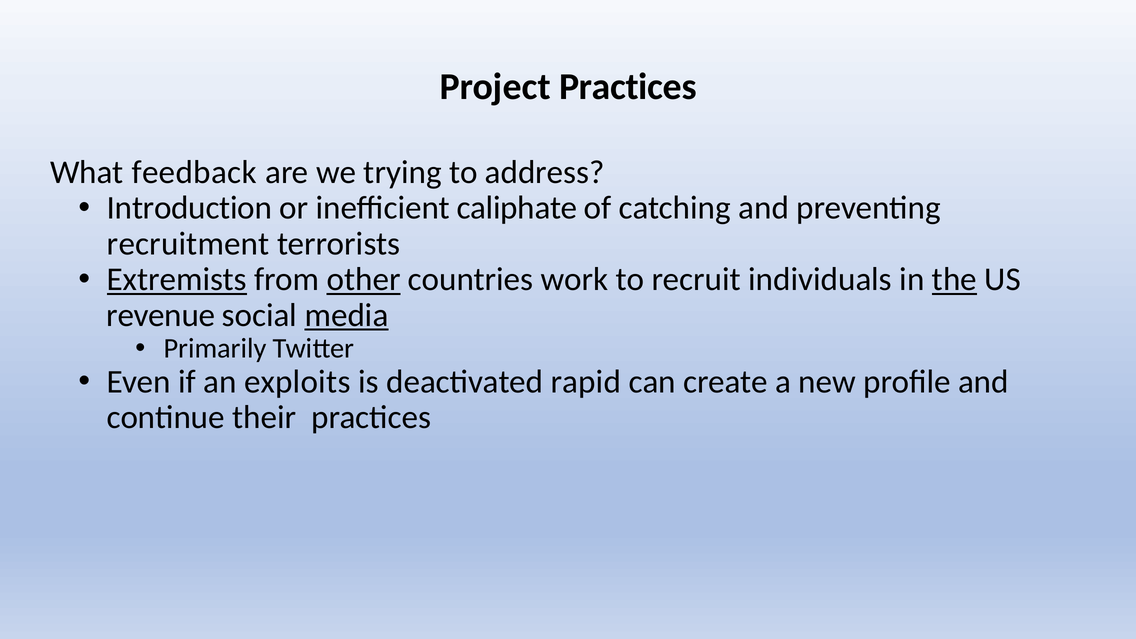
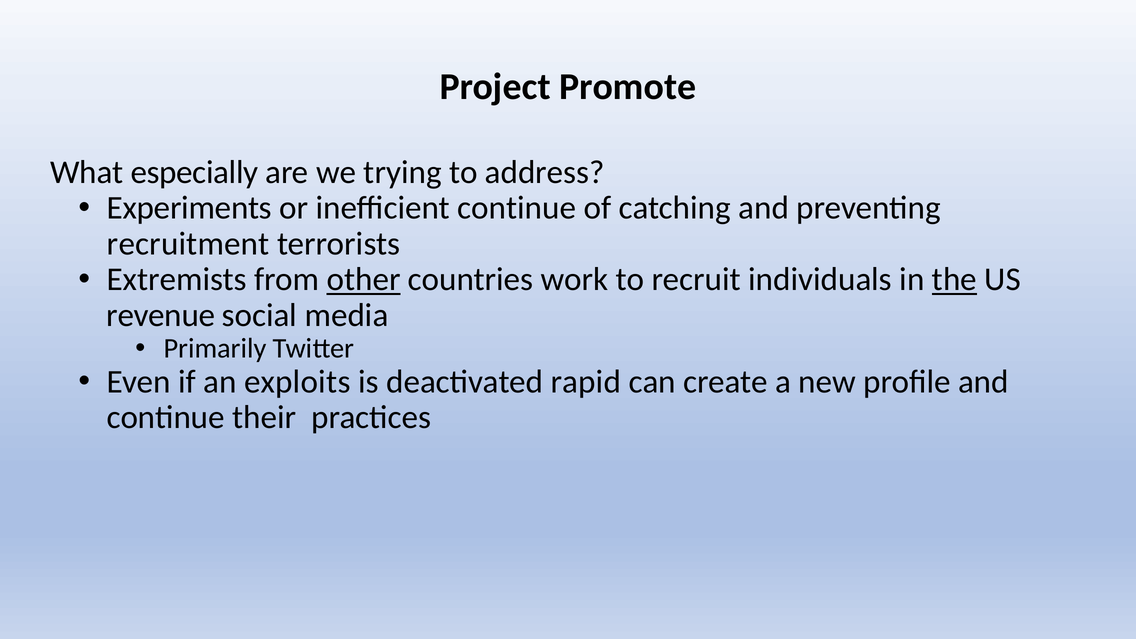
Project Practices: Practices -> Promote
feedback: feedback -> especially
Introduction: Introduction -> Experiments
inefficient caliphate: caliphate -> continue
Extremists underline: present -> none
media underline: present -> none
